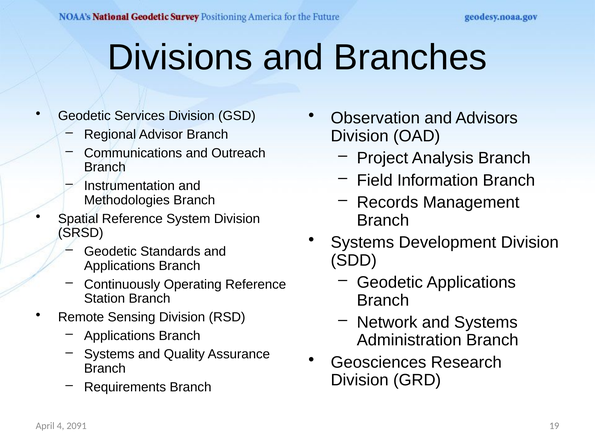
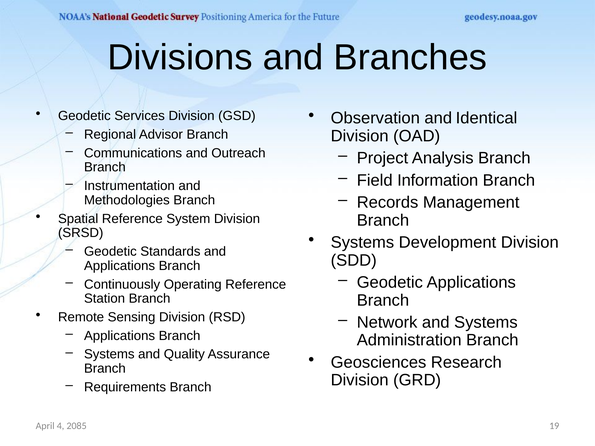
Advisors: Advisors -> Identical
2091: 2091 -> 2085
